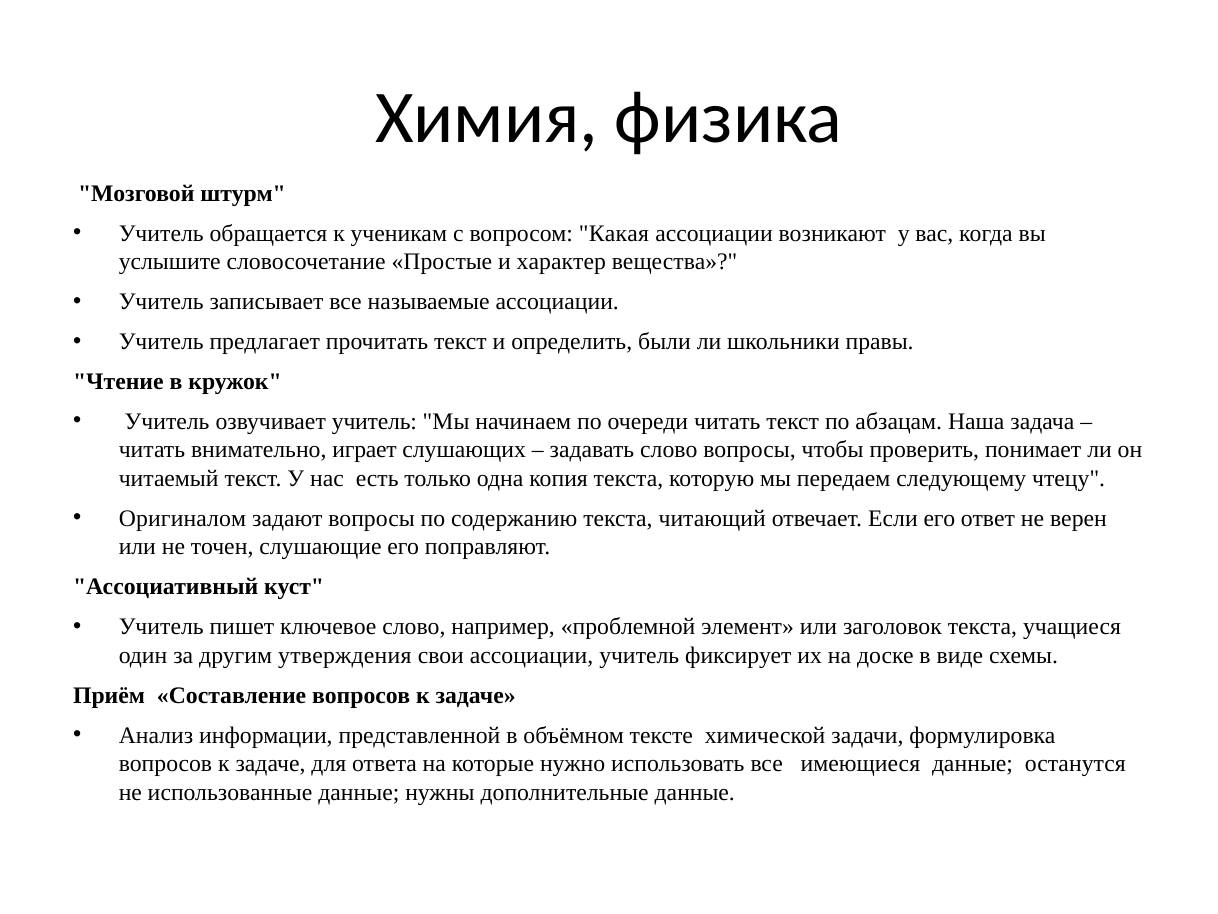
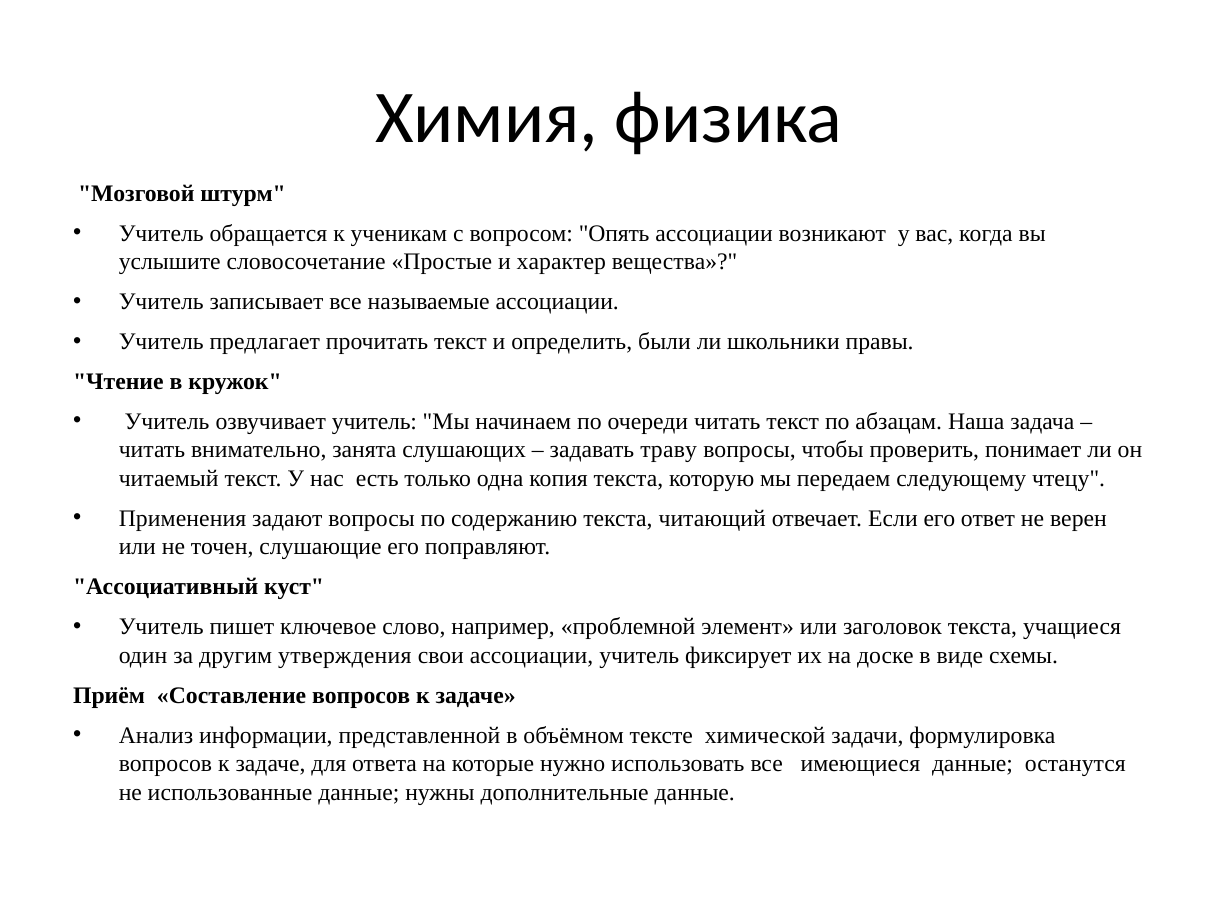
Какая: Какая -> Опять
играет: играет -> занята
задавать слово: слово -> траву
Оригиналом: Оригиналом -> Применения
